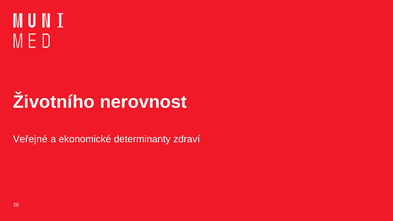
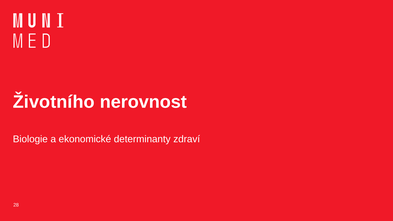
Veřejné: Veřejné -> Biologie
